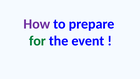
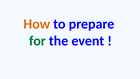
How colour: purple -> orange
